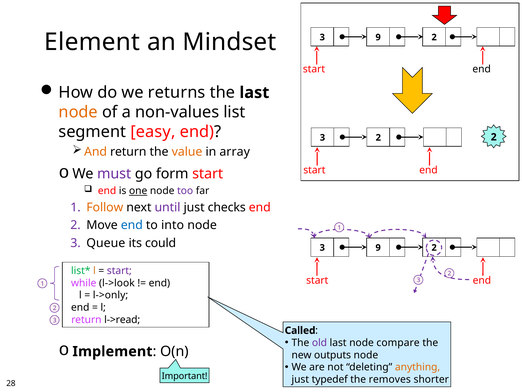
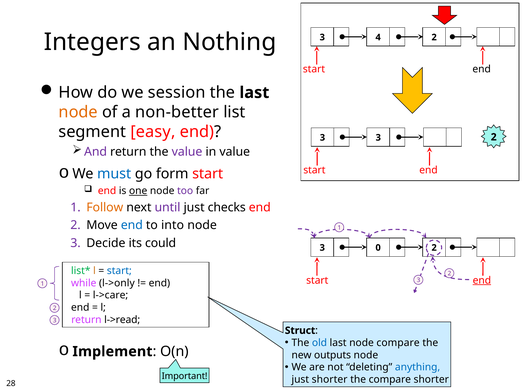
Element: Element -> Integers
Mindset: Mindset -> Nothing
9 at (378, 37): 9 -> 4
returns: returns -> session
non-values: non-values -> non-better
3 2: 2 -> 3
And colour: orange -> purple
value at (187, 152) colour: orange -> purple
in array: array -> value
must colour: purple -> blue
Queue: Queue -> Decide
9 at (378, 247): 9 -> 0
start at (119, 270) colour: purple -> blue
end at (482, 280) underline: none -> present
l->look: l->look -> l->only
l->only: l->only -> l->care
Called: Called -> Struct
old colour: purple -> blue
anything colour: orange -> blue
just typedef: typedef -> shorter
the removes: removes -> compare
